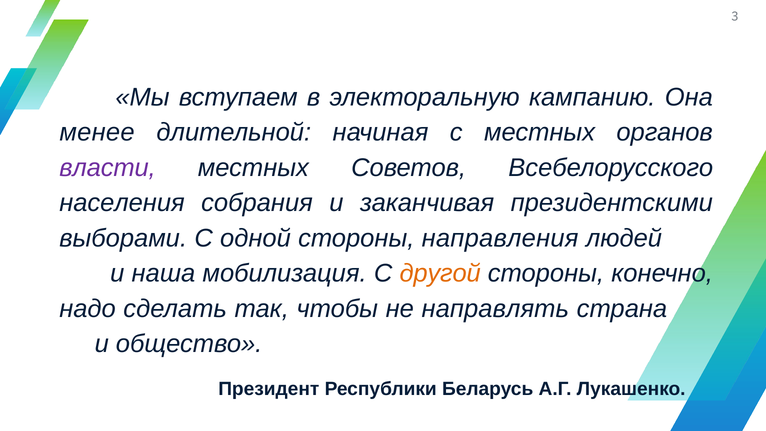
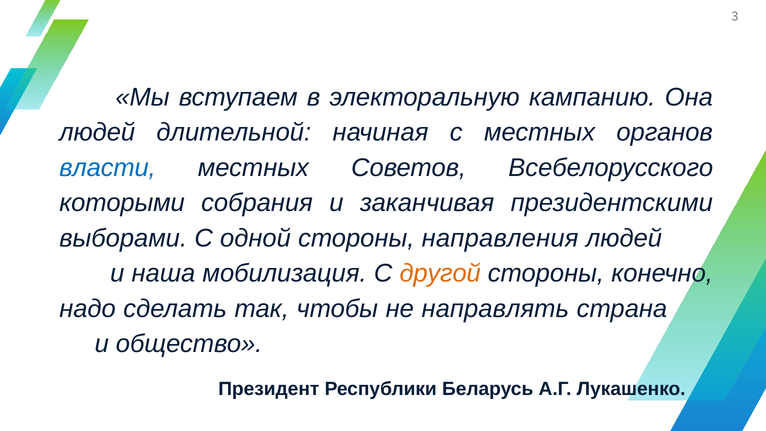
менее at (97, 132): менее -> людей
власти colour: purple -> blue
населения: населения -> которыми
